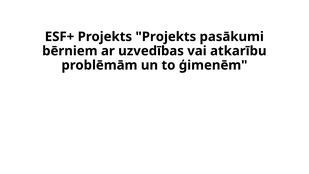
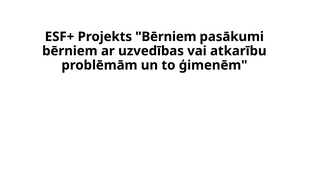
Projekts Projekts: Projekts -> Bērniem
